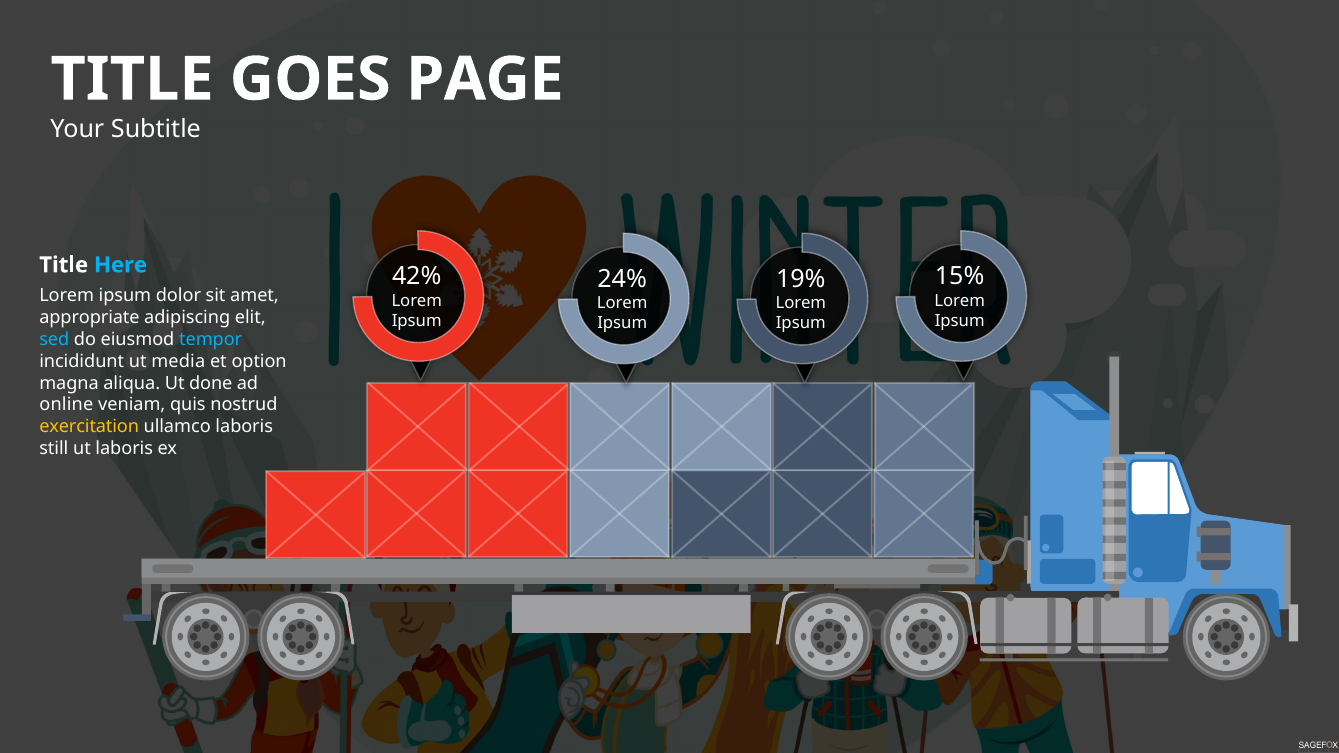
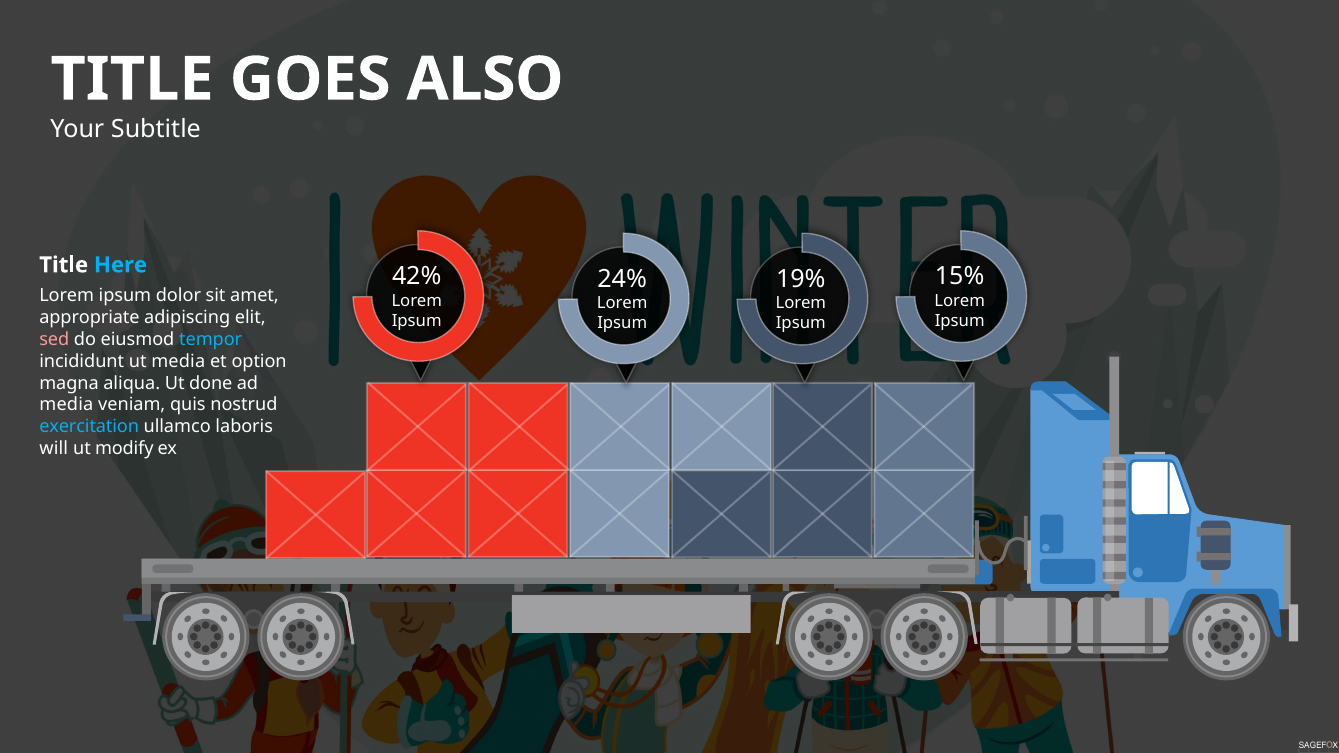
PAGE: PAGE -> ALSO
sed colour: light blue -> pink
online at (66, 405): online -> media
exercitation colour: yellow -> light blue
still: still -> will
ut laboris: laboris -> modify
